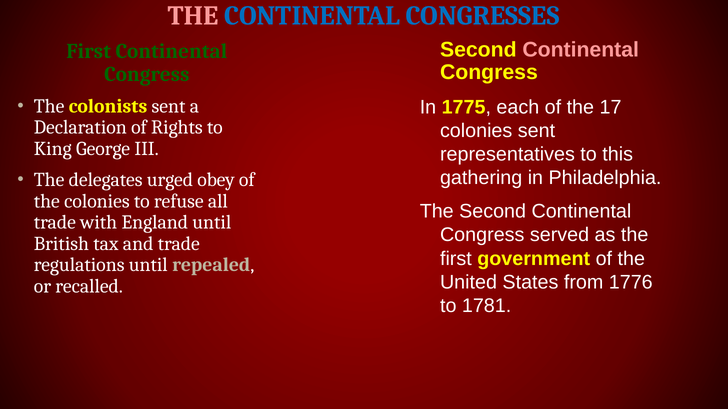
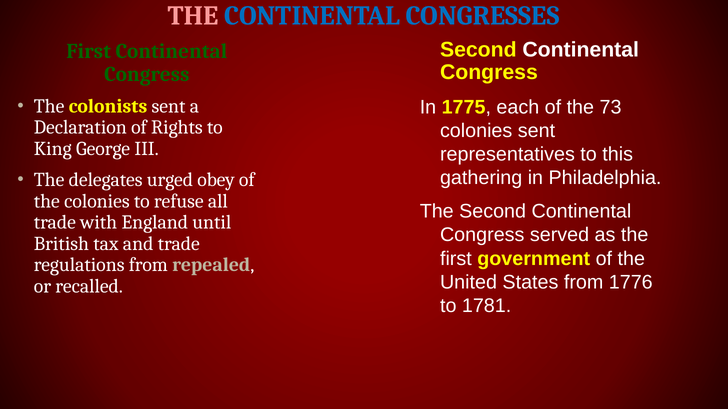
Continental at (581, 50) colour: pink -> white
17: 17 -> 73
regulations until: until -> from
